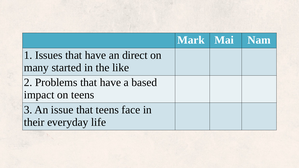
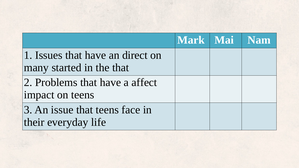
the like: like -> that
based: based -> affect
